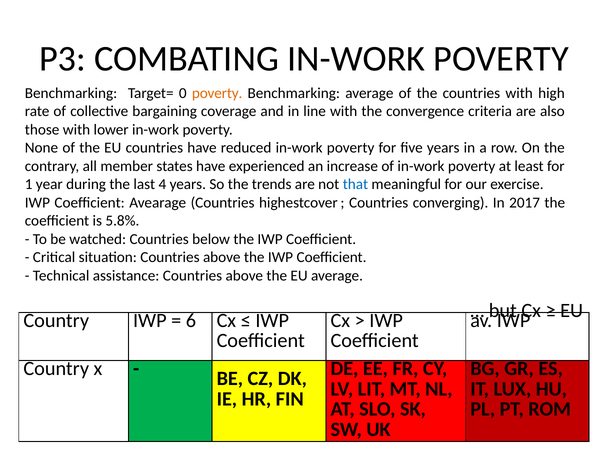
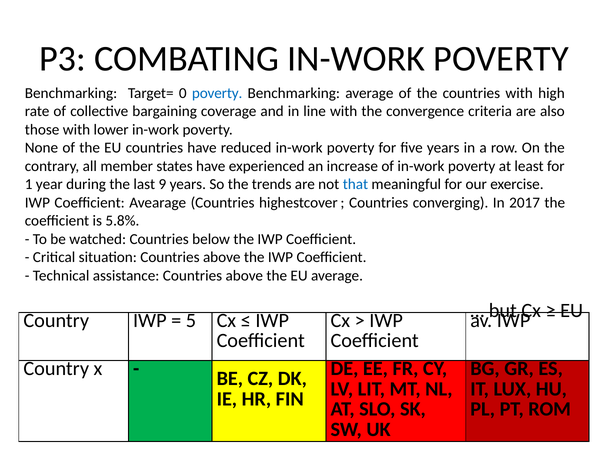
poverty at (217, 93) colour: orange -> blue
4: 4 -> 9
6: 6 -> 5
